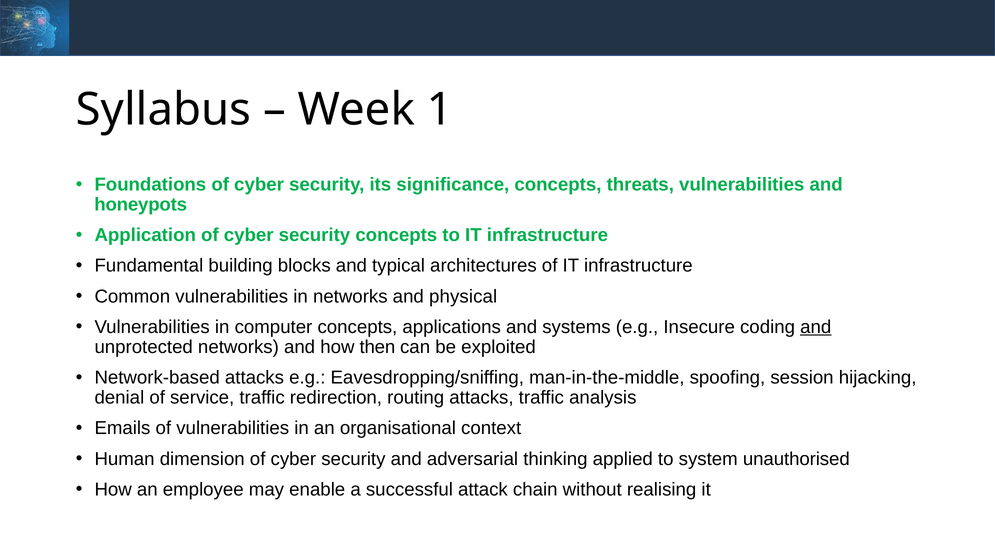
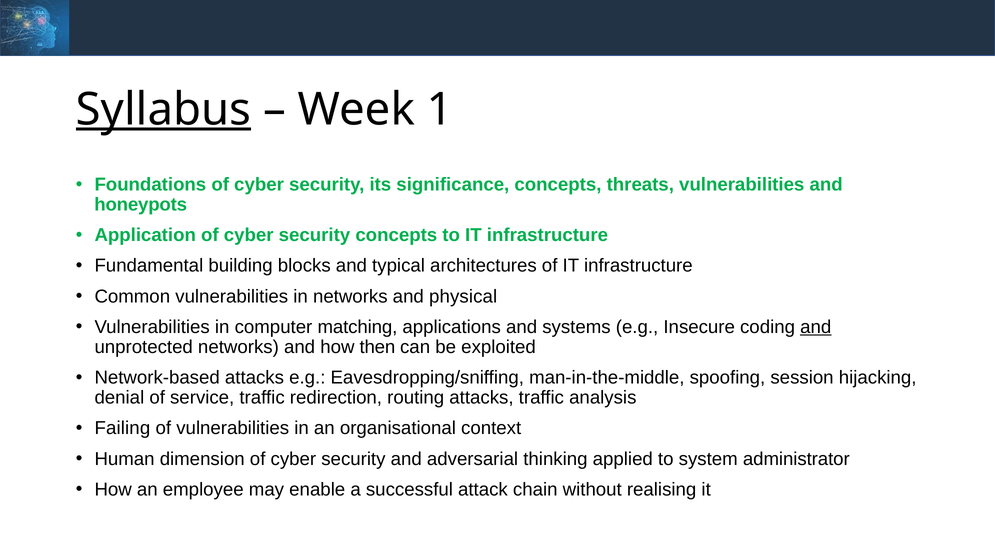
Syllabus underline: none -> present
computer concepts: concepts -> matching
Emails: Emails -> Failing
unauthorised: unauthorised -> administrator
